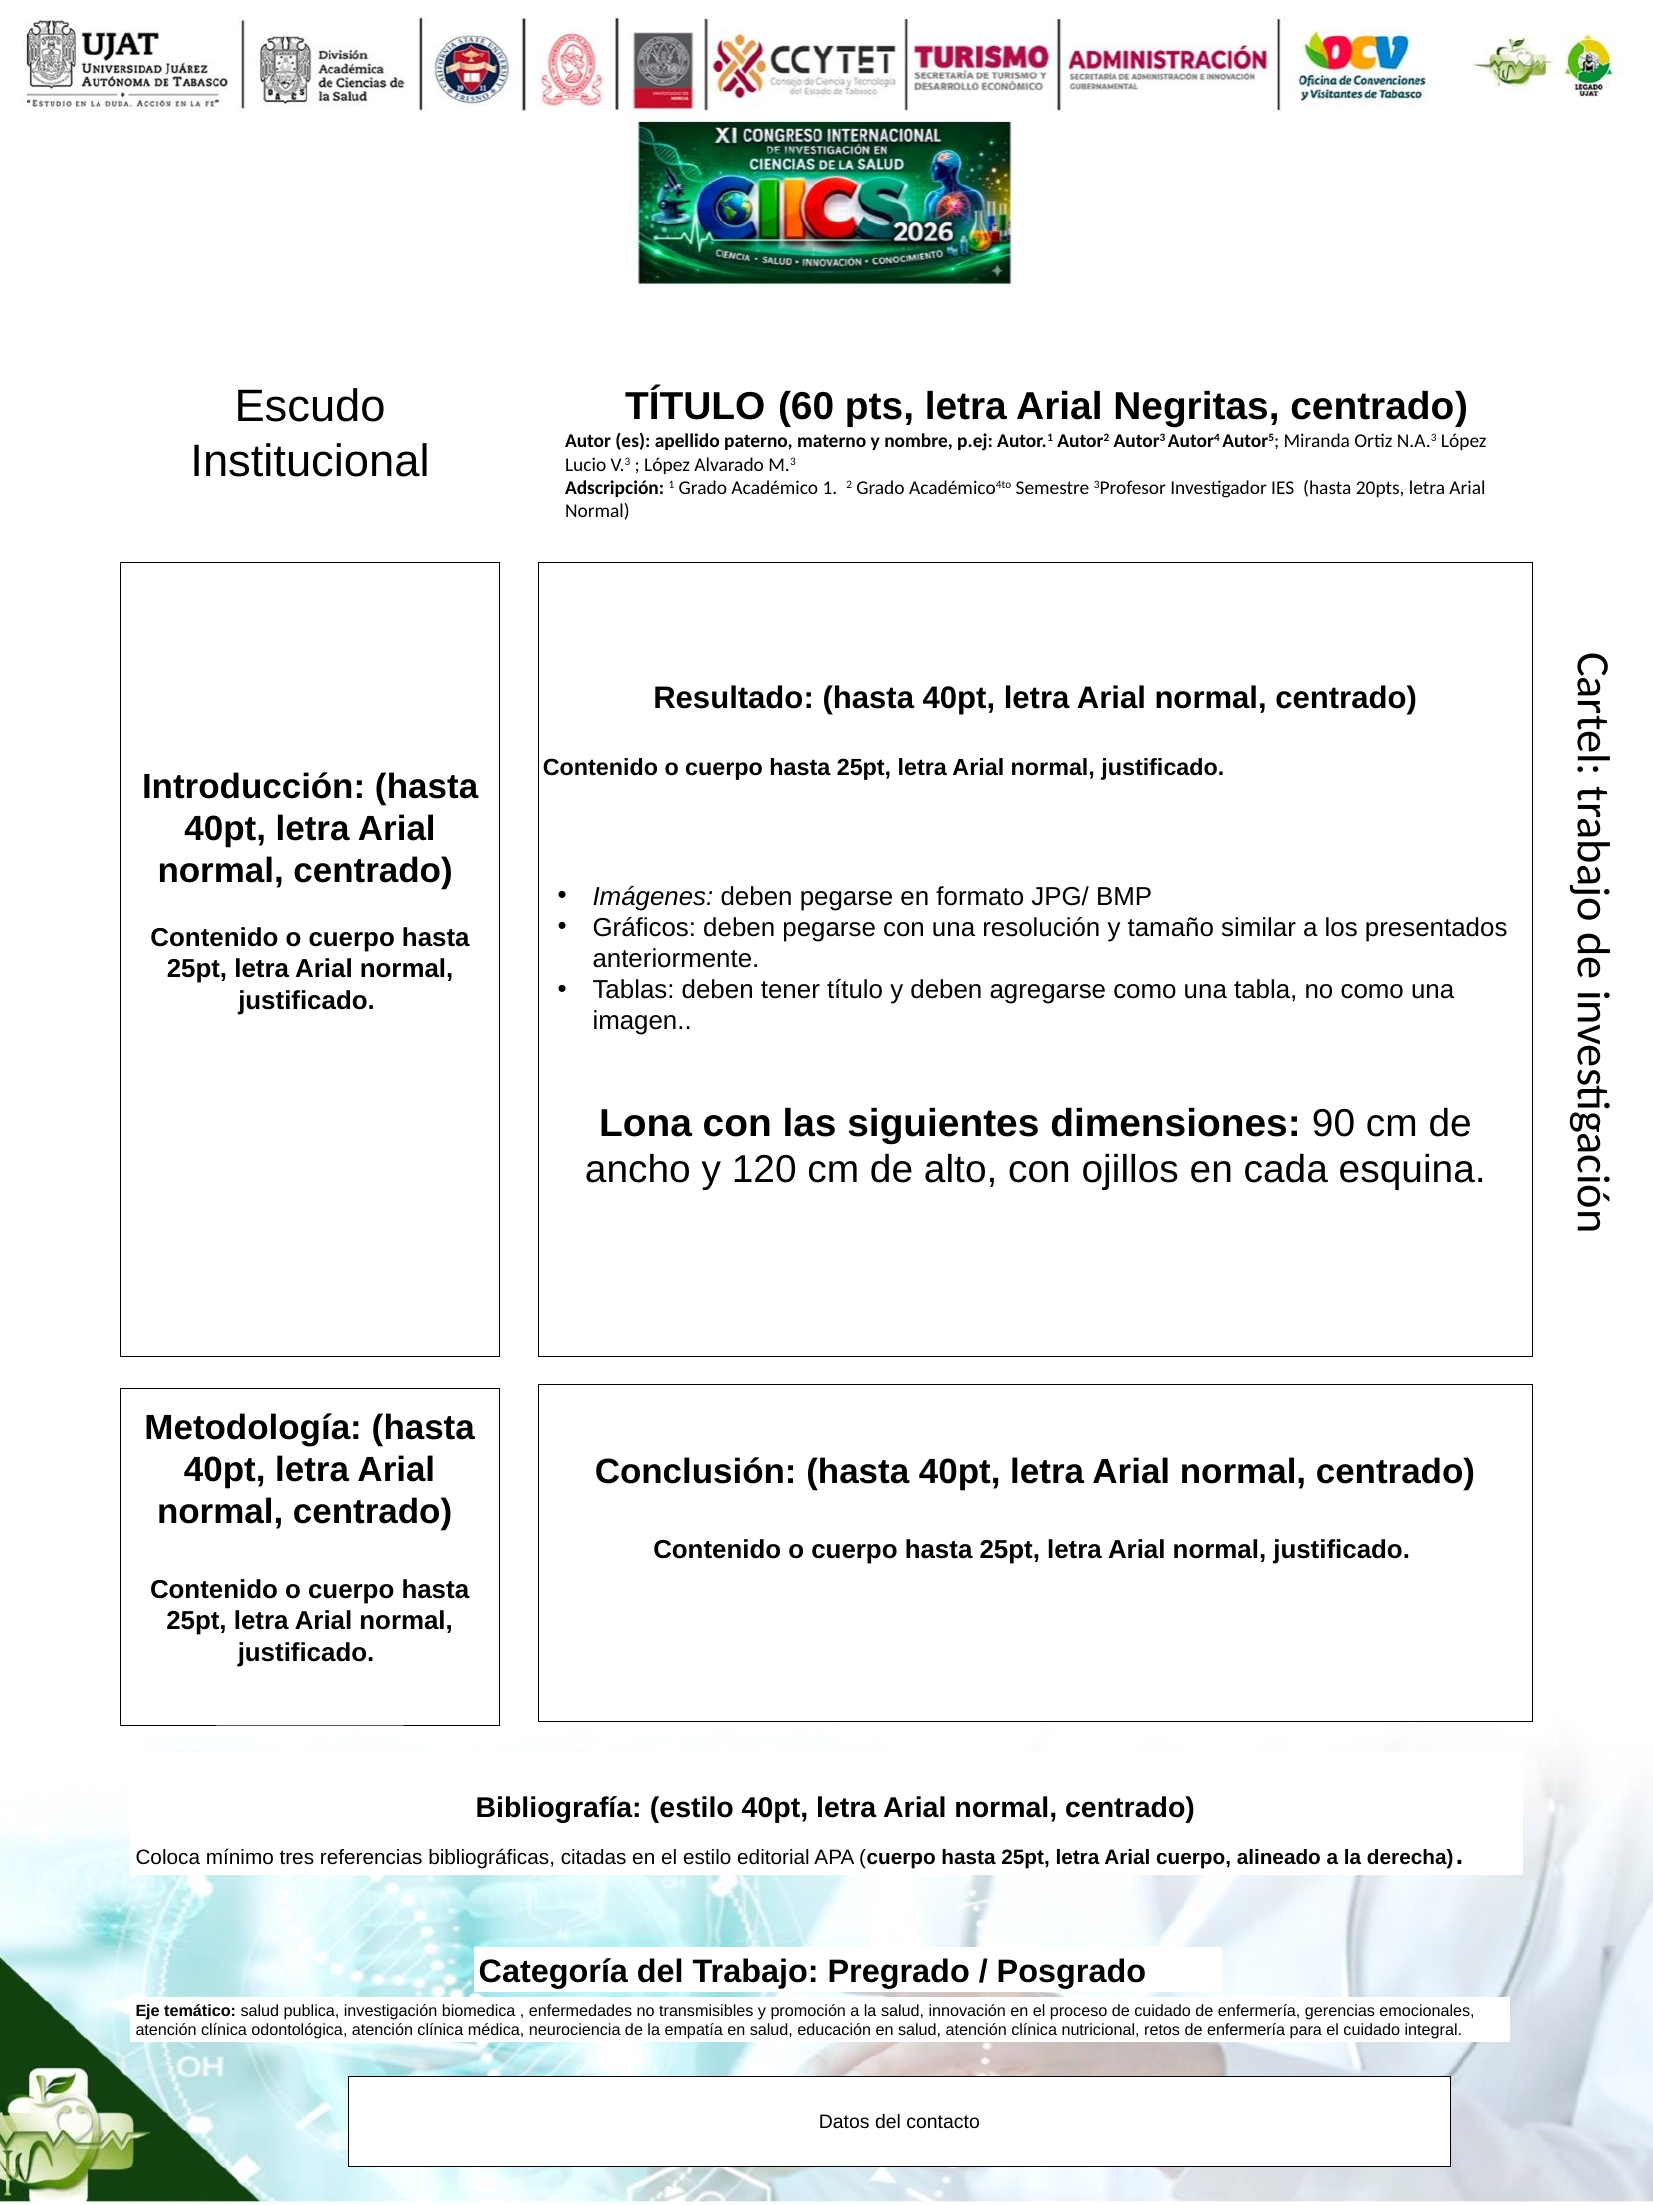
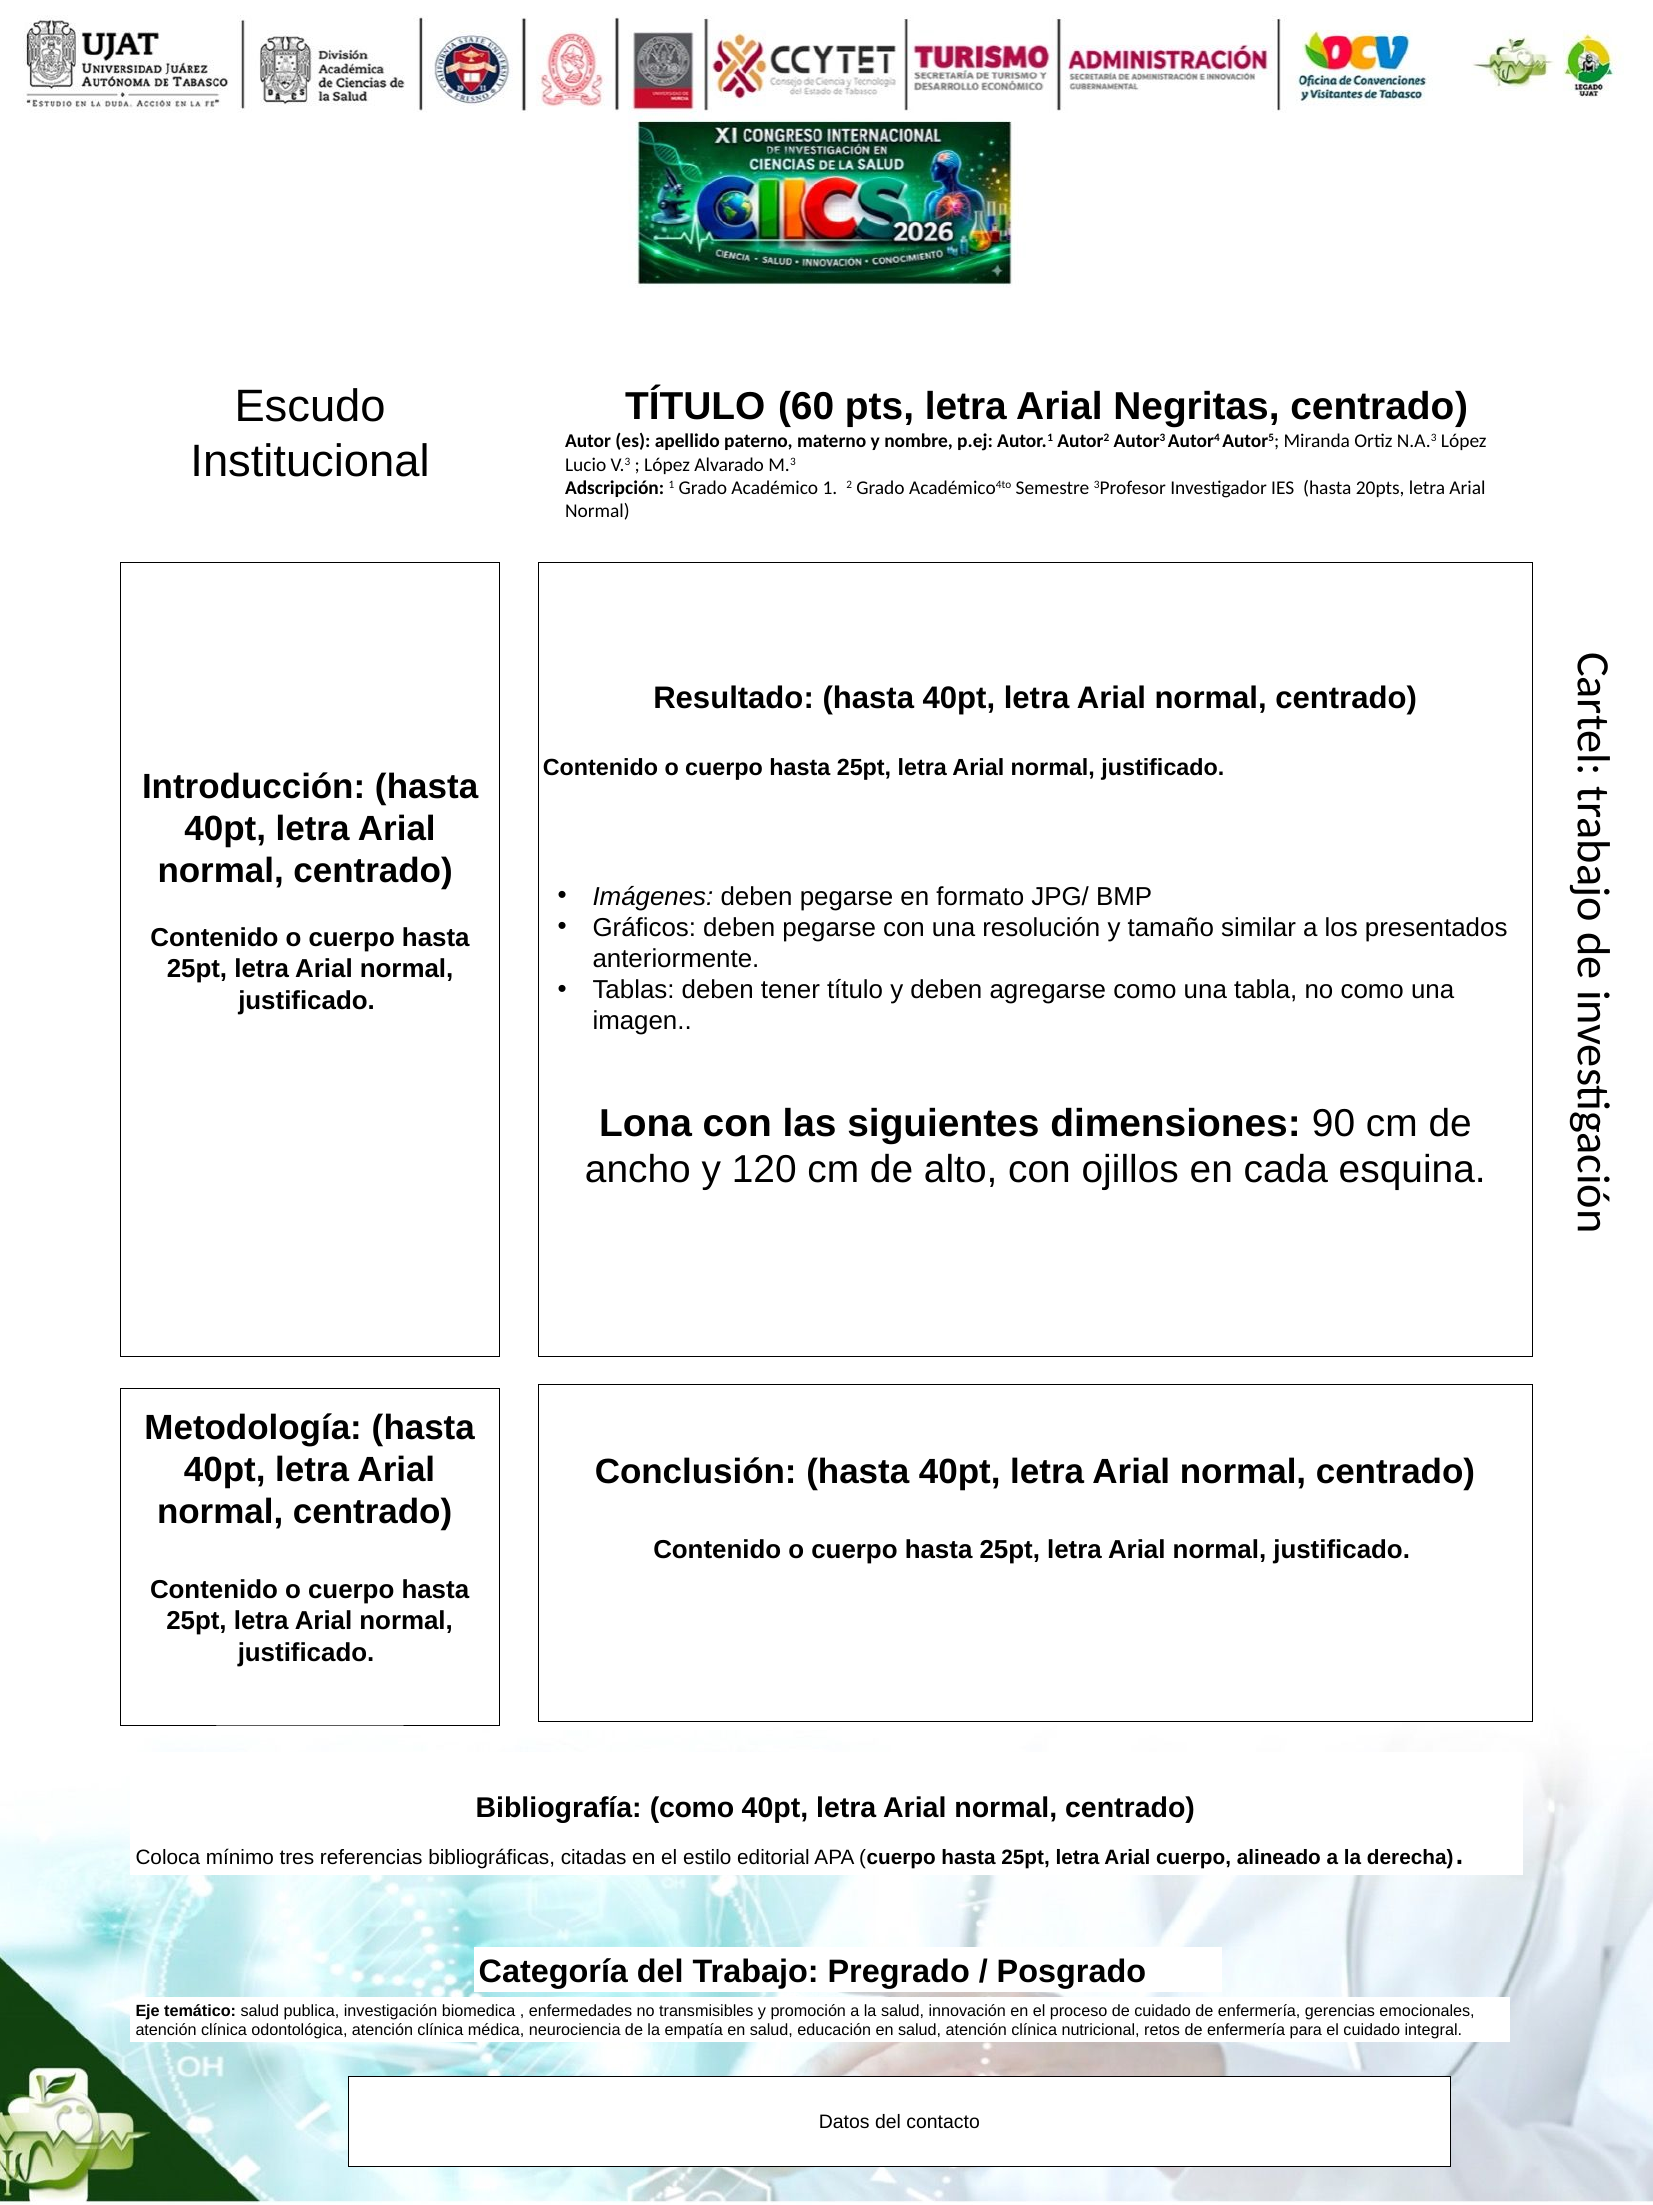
Bibliografía estilo: estilo -> como
